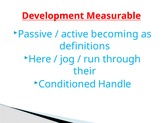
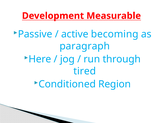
definitions: definitions -> paragraph
their: their -> tired
Handle: Handle -> Region
